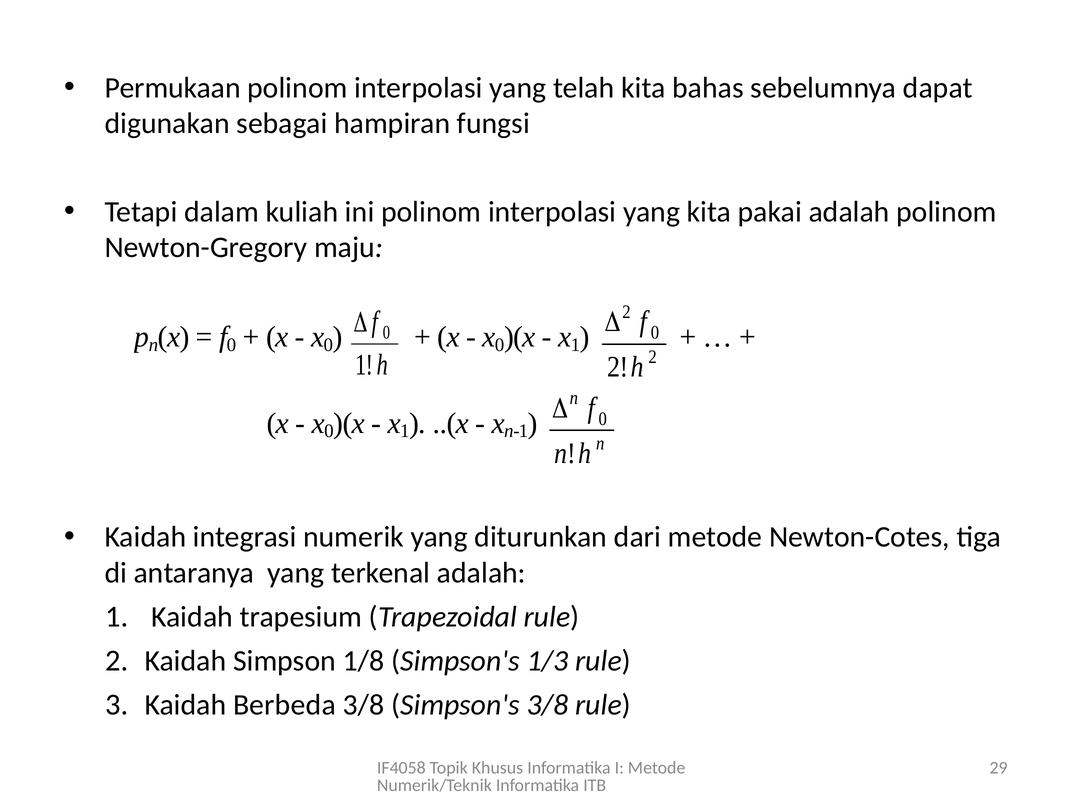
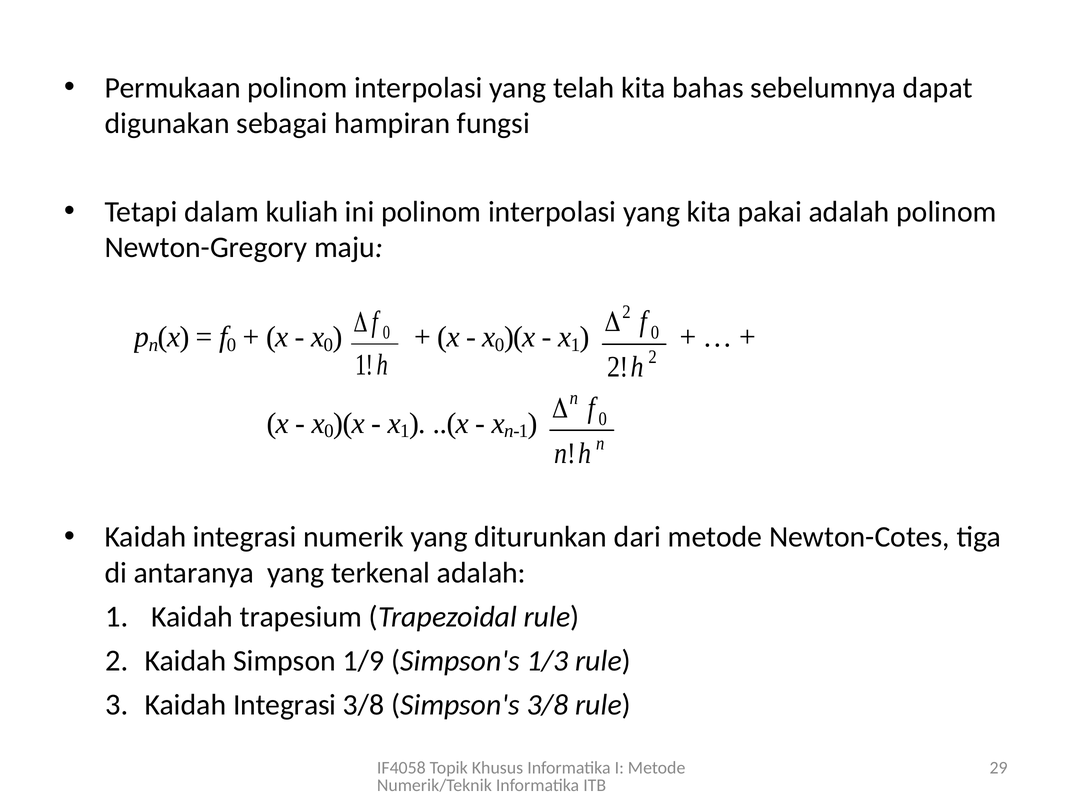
1/8: 1/8 -> 1/9
Berbeda at (284, 705): Berbeda -> Integrasi
